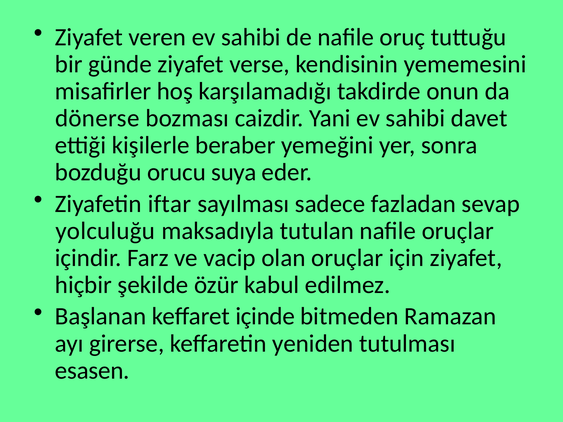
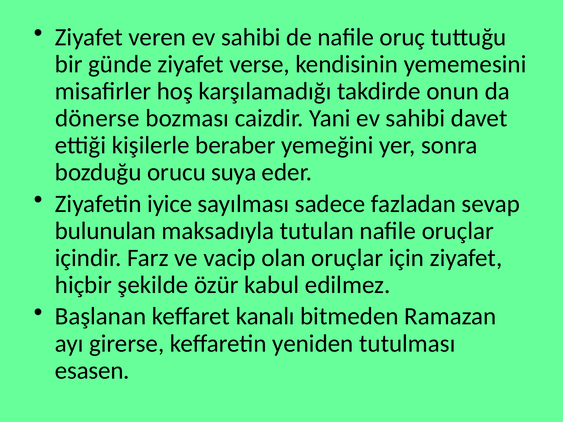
iftar: iftar -> iyice
yolculuğu: yolculuğu -> bulunulan
içinde: içinde -> kanalı
